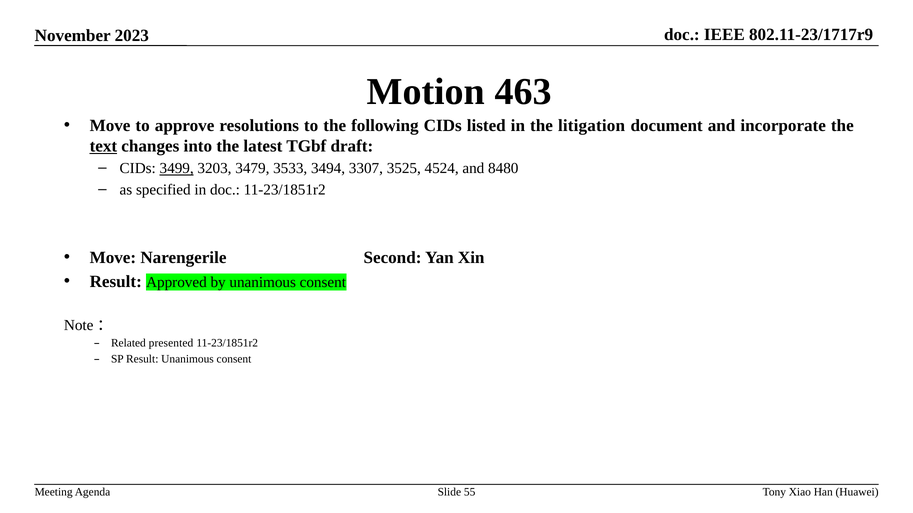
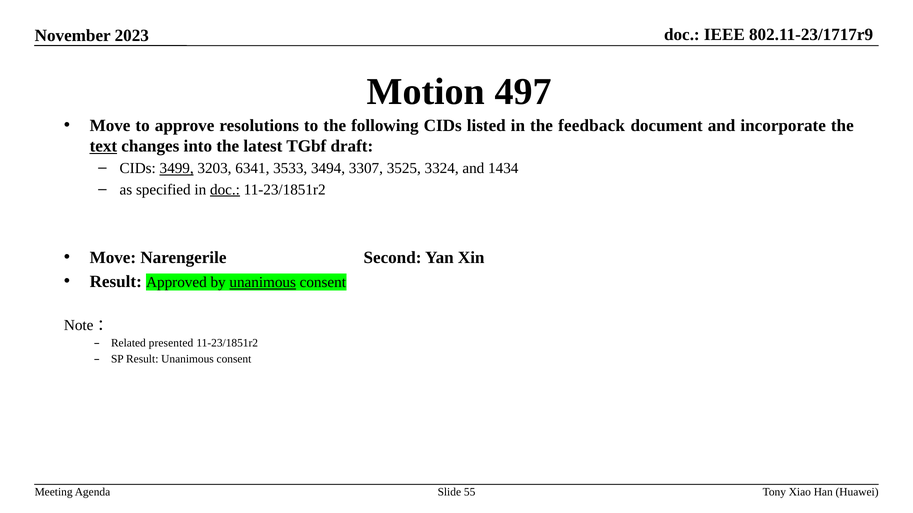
463: 463 -> 497
litigation: litigation -> feedback
3479: 3479 -> 6341
4524: 4524 -> 3324
8480: 8480 -> 1434
doc at (225, 190) underline: none -> present
unanimous at (263, 283) underline: none -> present
